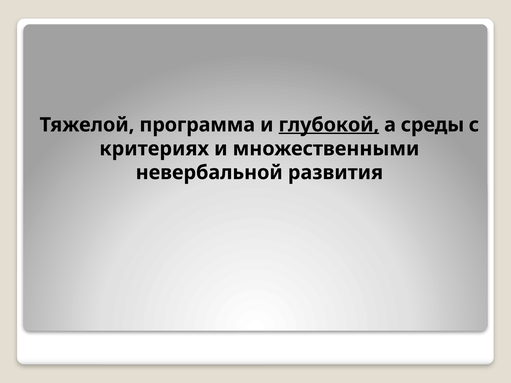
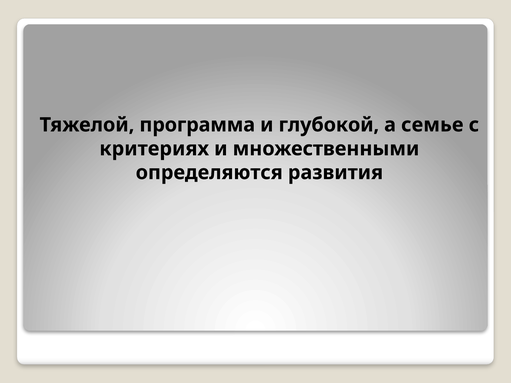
глубокой underline: present -> none
среды: среды -> семье
невербальной: невербальной -> определяются
